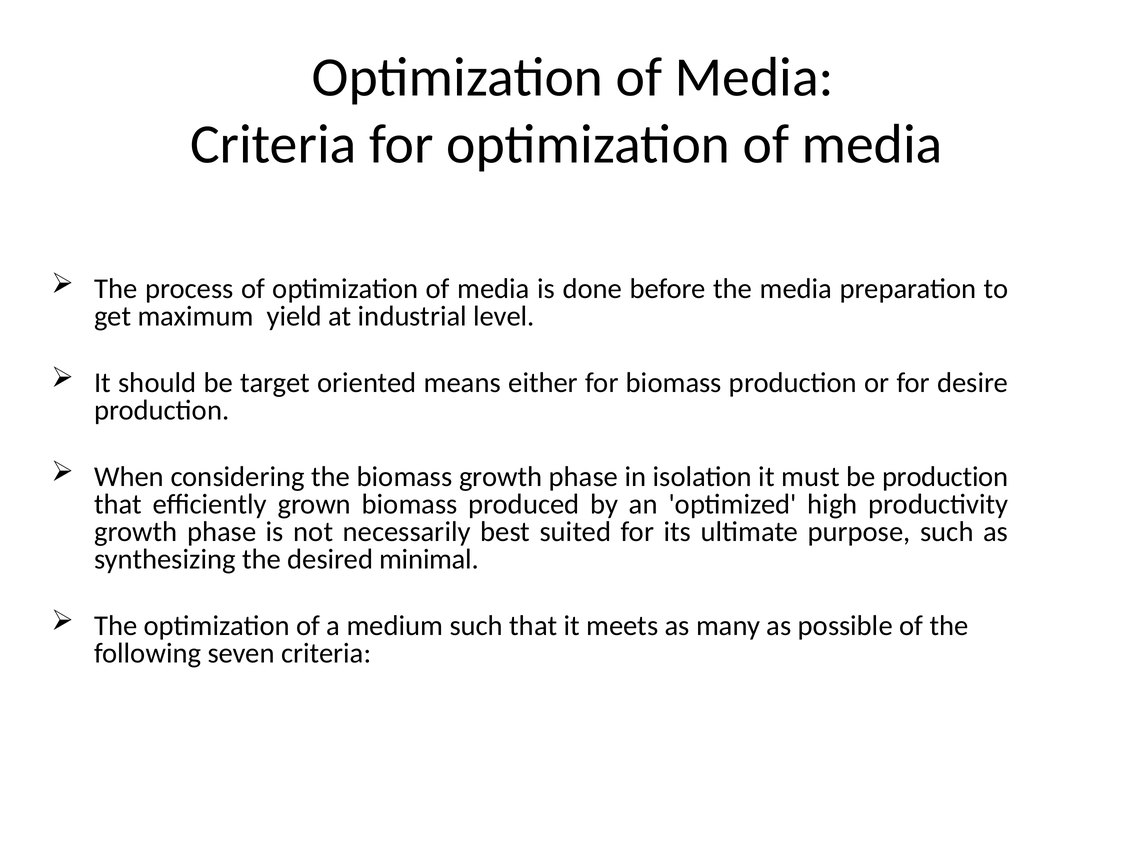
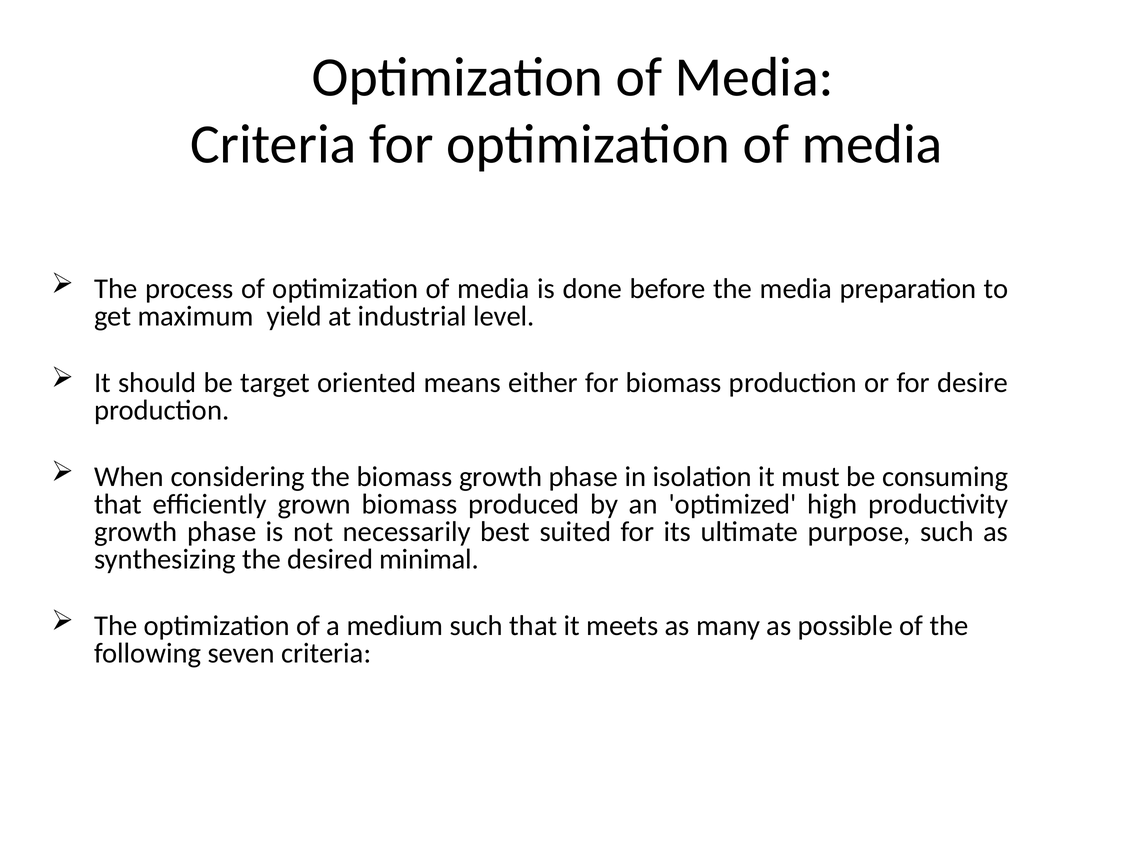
be production: production -> consuming
